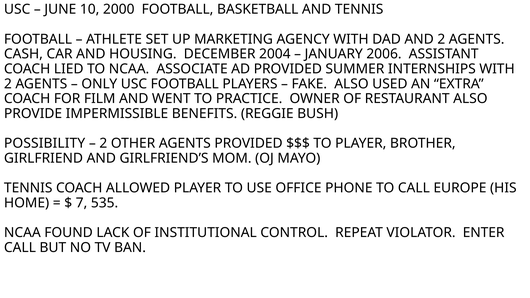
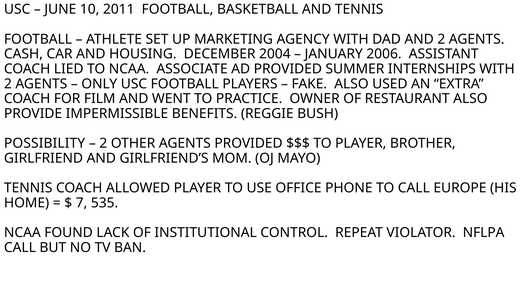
2000: 2000 -> 2011
ENTER: ENTER -> NFLPA
